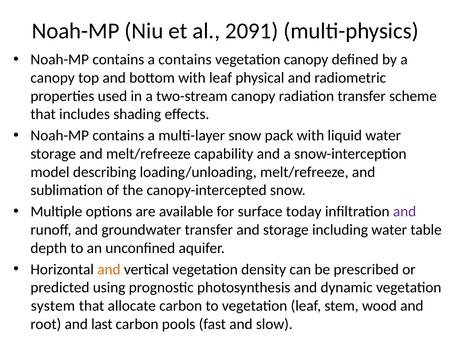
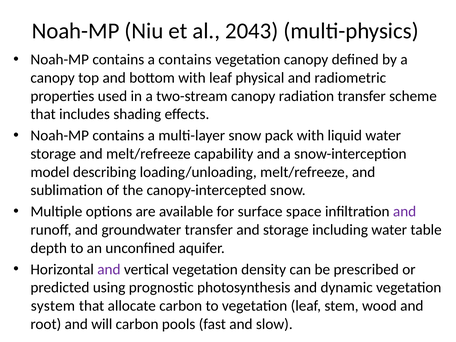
2091: 2091 -> 2043
today: today -> space
and at (109, 269) colour: orange -> purple
last: last -> will
